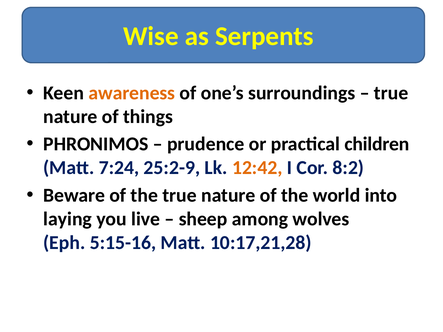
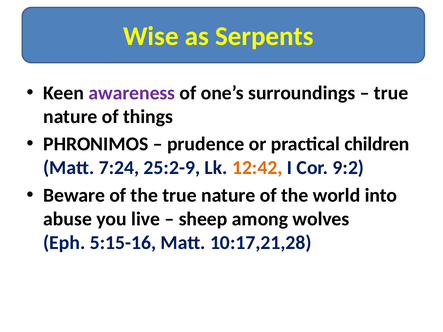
awareness colour: orange -> purple
8:2: 8:2 -> 9:2
laying: laying -> abuse
